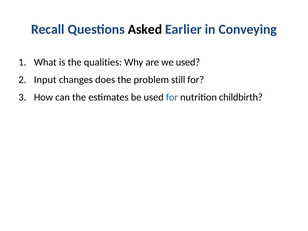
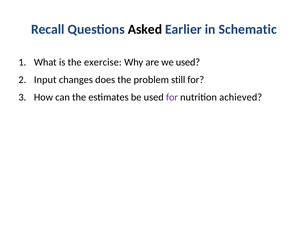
Conveying: Conveying -> Schematic
qualities: qualities -> exercise
for at (172, 97) colour: blue -> purple
childbirth: childbirth -> achieved
